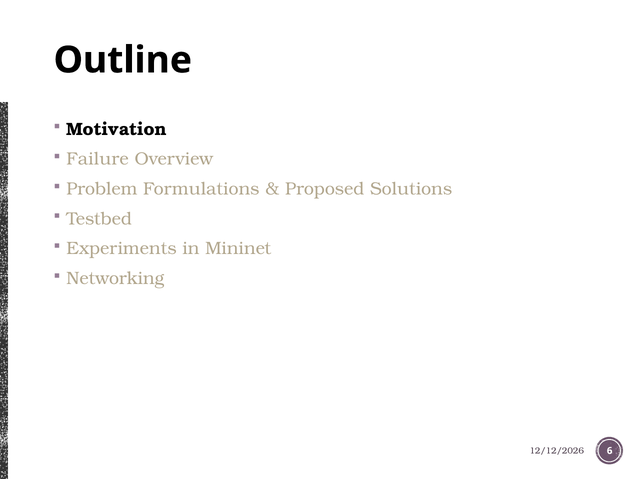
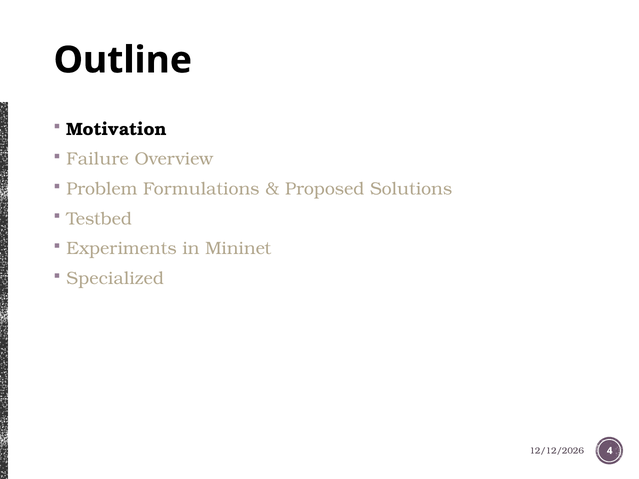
Networking: Networking -> Specialized
6: 6 -> 4
